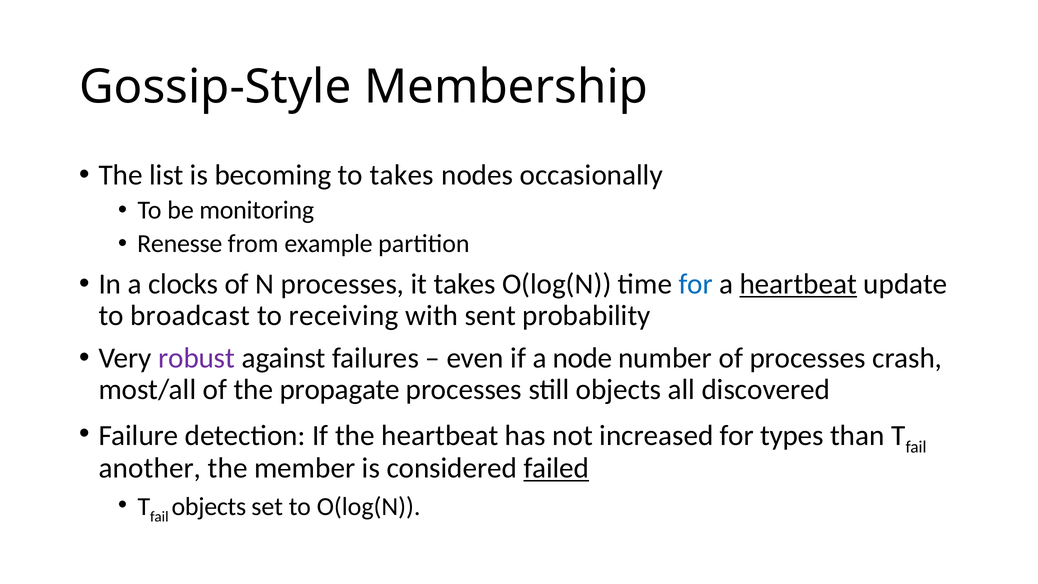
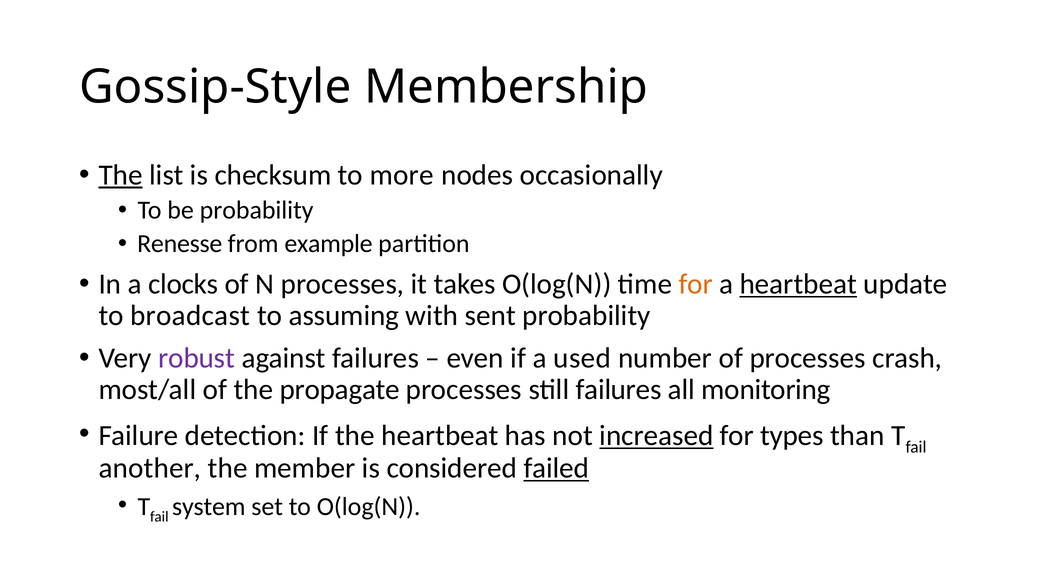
The at (121, 175) underline: none -> present
becoming: becoming -> checksum
to takes: takes -> more
be monitoring: monitoring -> probability
for at (696, 284) colour: blue -> orange
receiving: receiving -> assuming
node: node -> used
still objects: objects -> failures
discovered: discovered -> monitoring
increased underline: none -> present
objects at (209, 506): objects -> system
